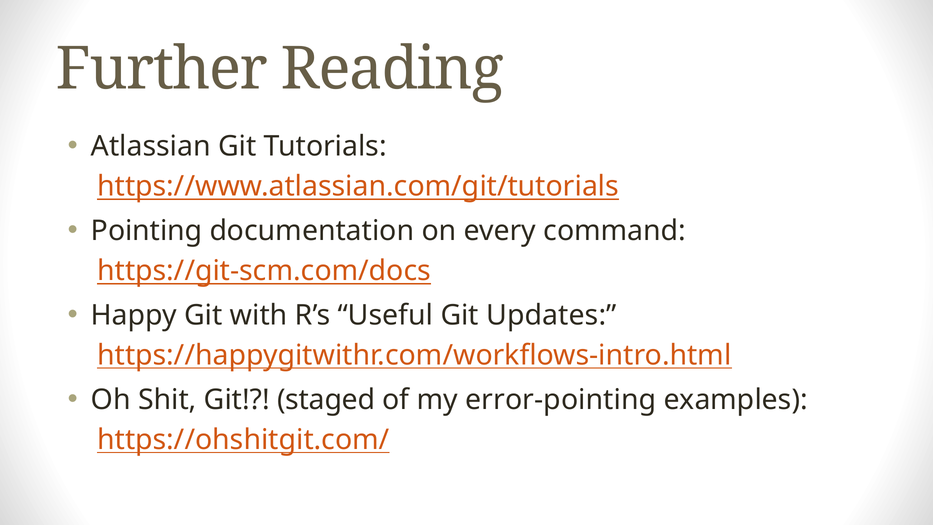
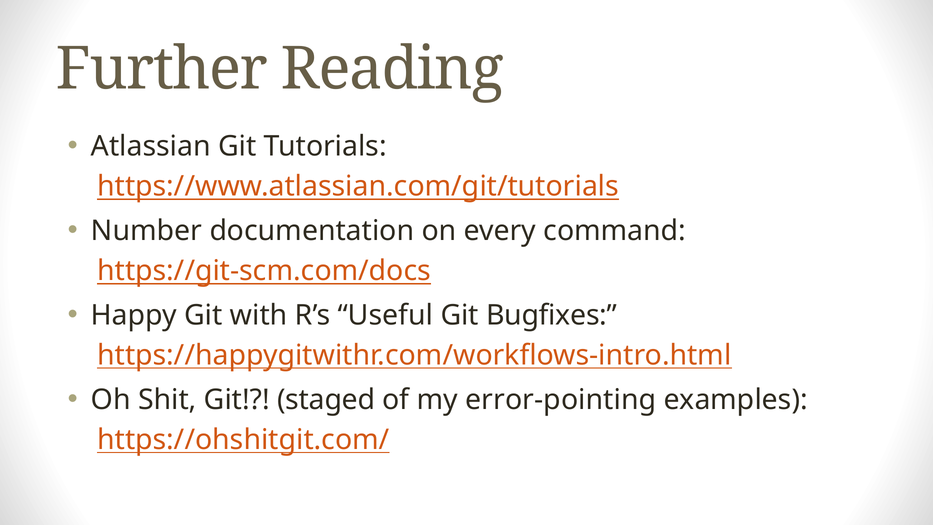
Pointing: Pointing -> Number
Updates: Updates -> Bugfixes
